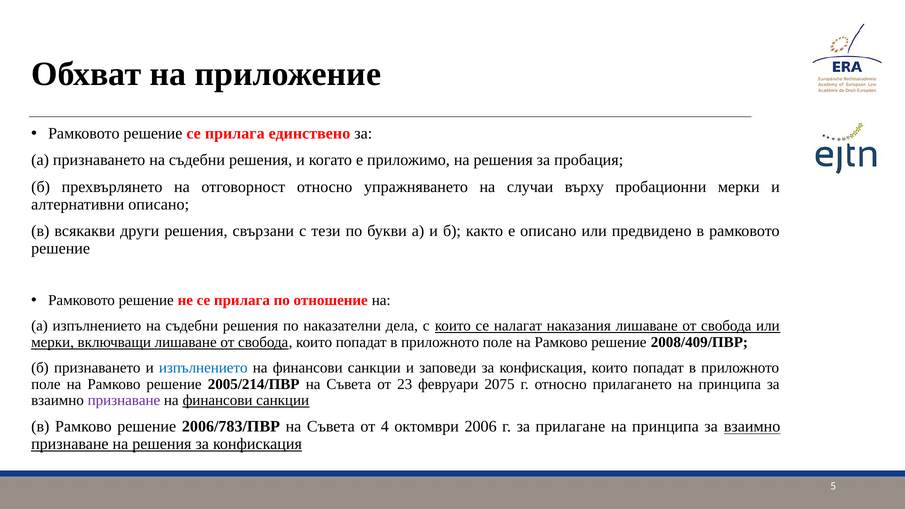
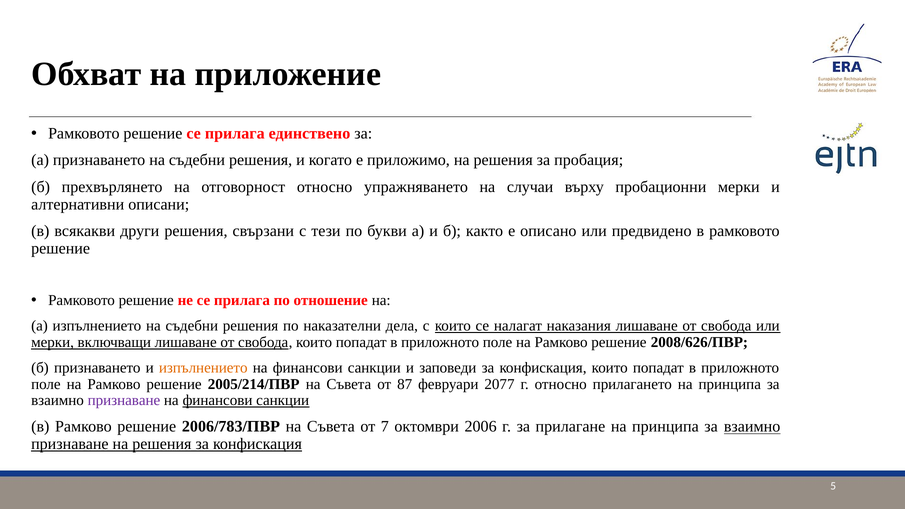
алтернативни описано: описано -> описани
2008/409/ПВР: 2008/409/ПВР -> 2008/626/ПВР
изпълнението at (203, 368) colour: blue -> orange
23: 23 -> 87
2075: 2075 -> 2077
4: 4 -> 7
